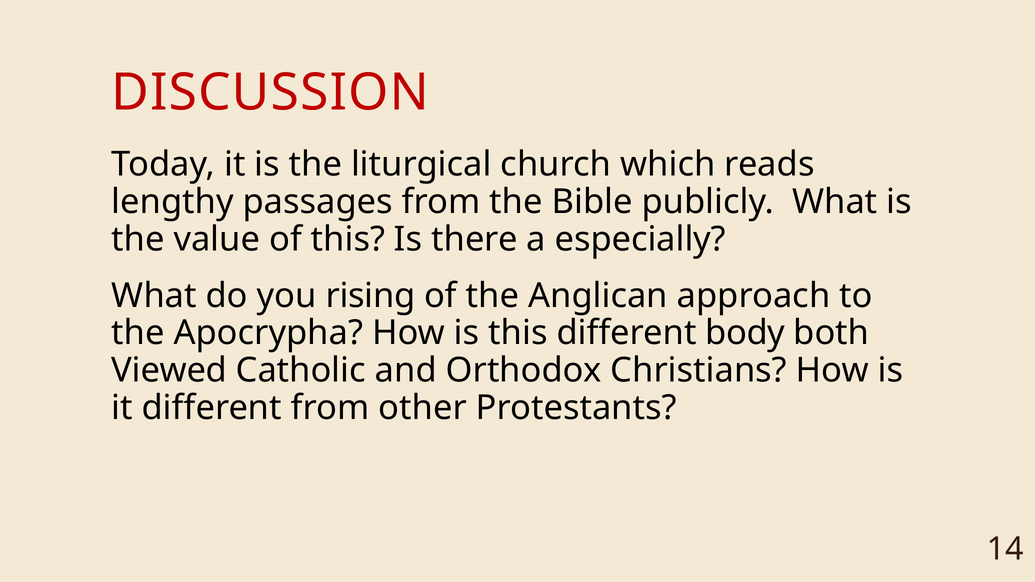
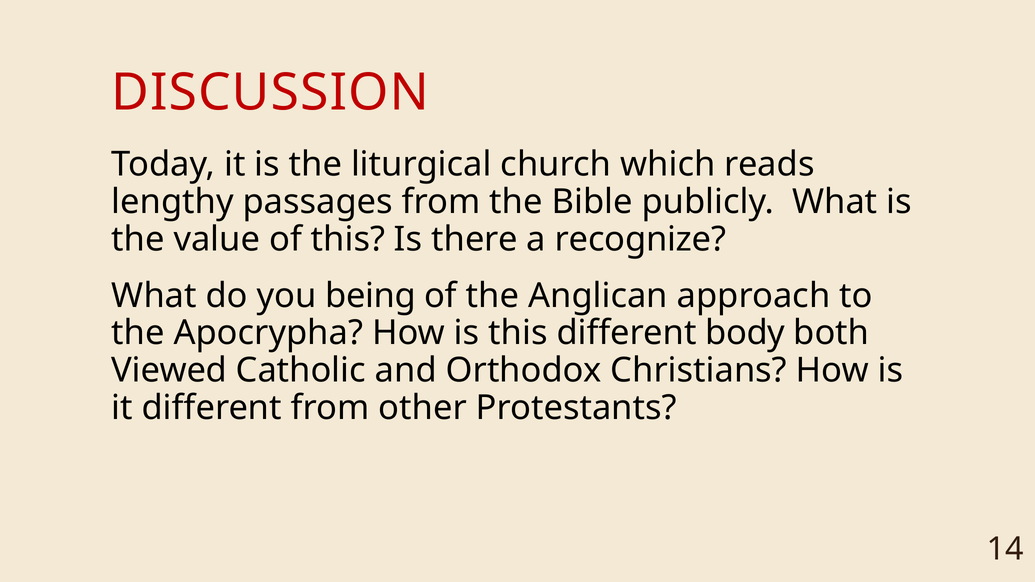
especially: especially -> recognize
rising: rising -> being
